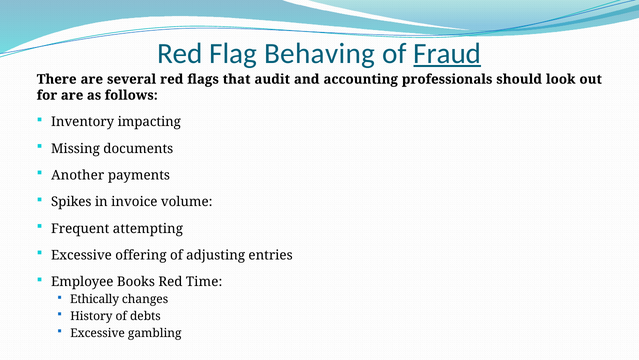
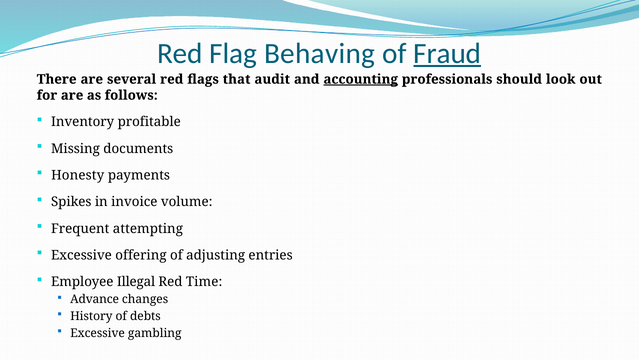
accounting underline: none -> present
impacting: impacting -> profitable
Another: Another -> Honesty
Books: Books -> Illegal
Ethically: Ethically -> Advance
